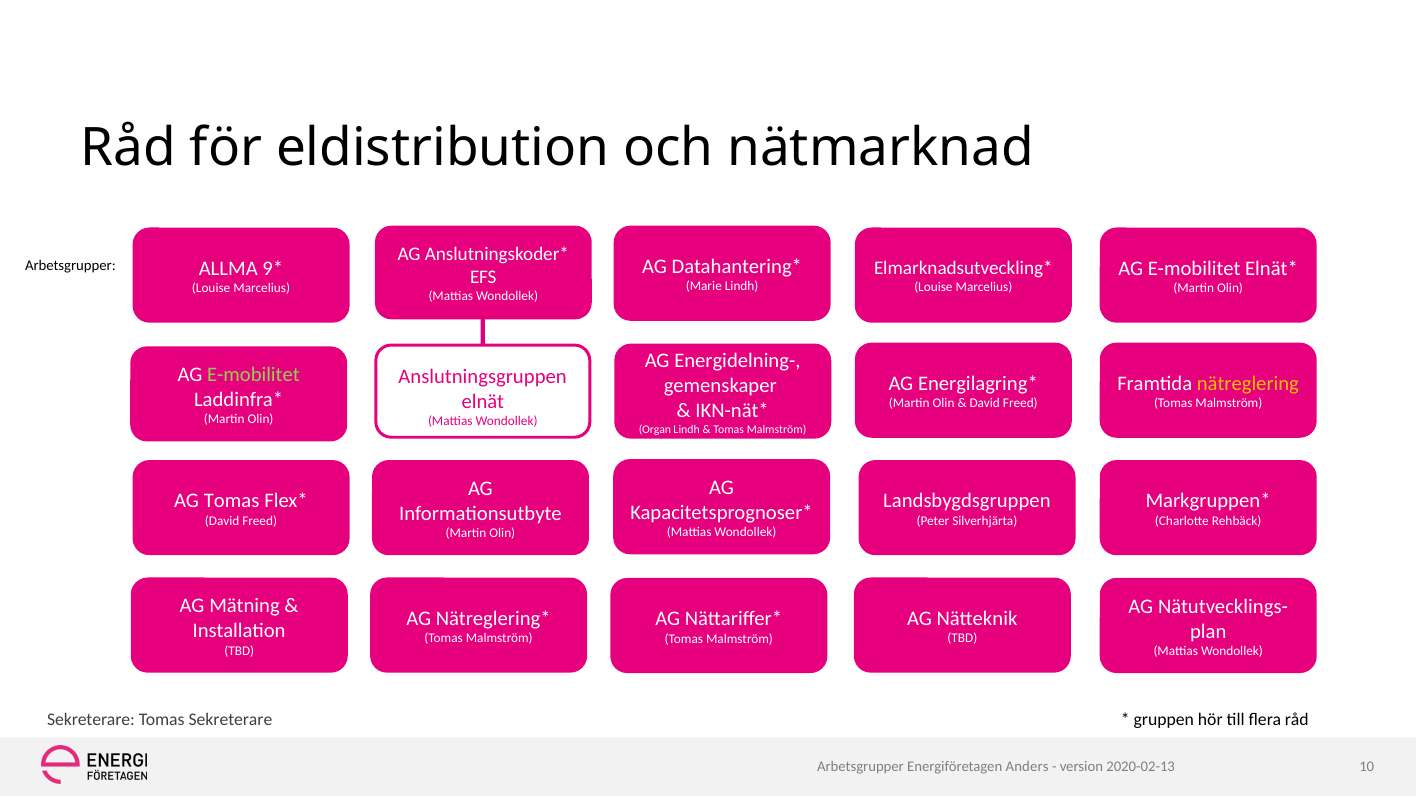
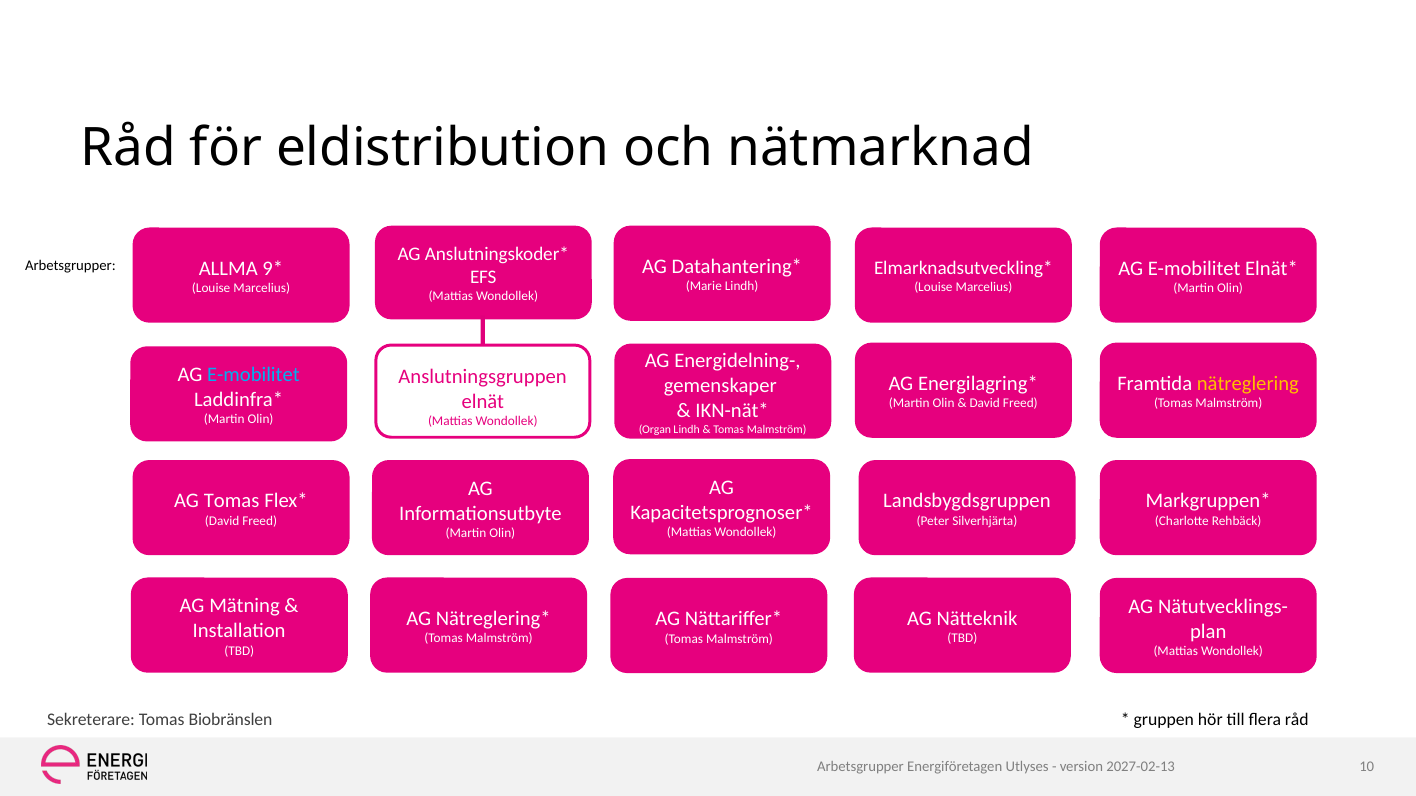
E-mobilitet at (253, 375) colour: light green -> light blue
Tomas Sekreterare: Sekreterare -> Biobränslen
Anders: Anders -> Utlyses
2020-02-13: 2020-02-13 -> 2027-02-13
